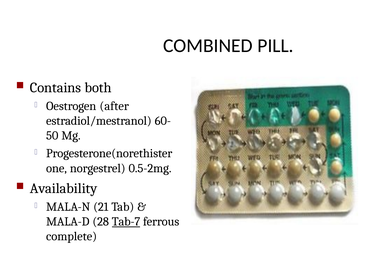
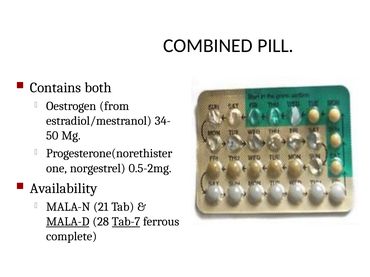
after: after -> from
60-: 60- -> 34-
MALA-D underline: none -> present
